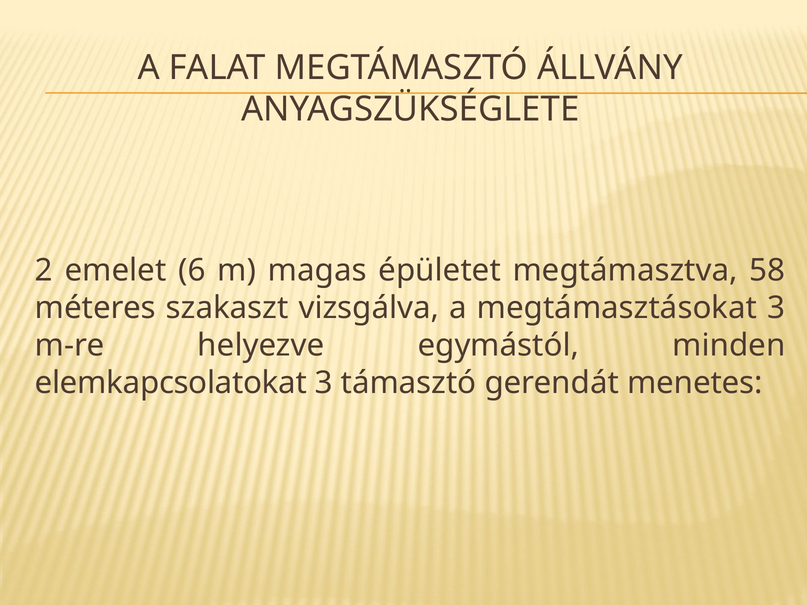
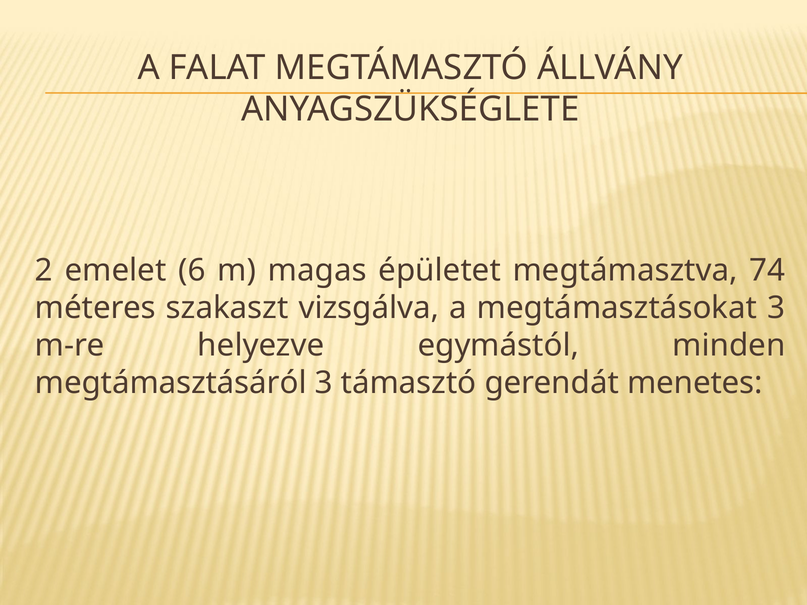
58: 58 -> 74
elemkapcsolatokat: elemkapcsolatokat -> megtámasztásáról
